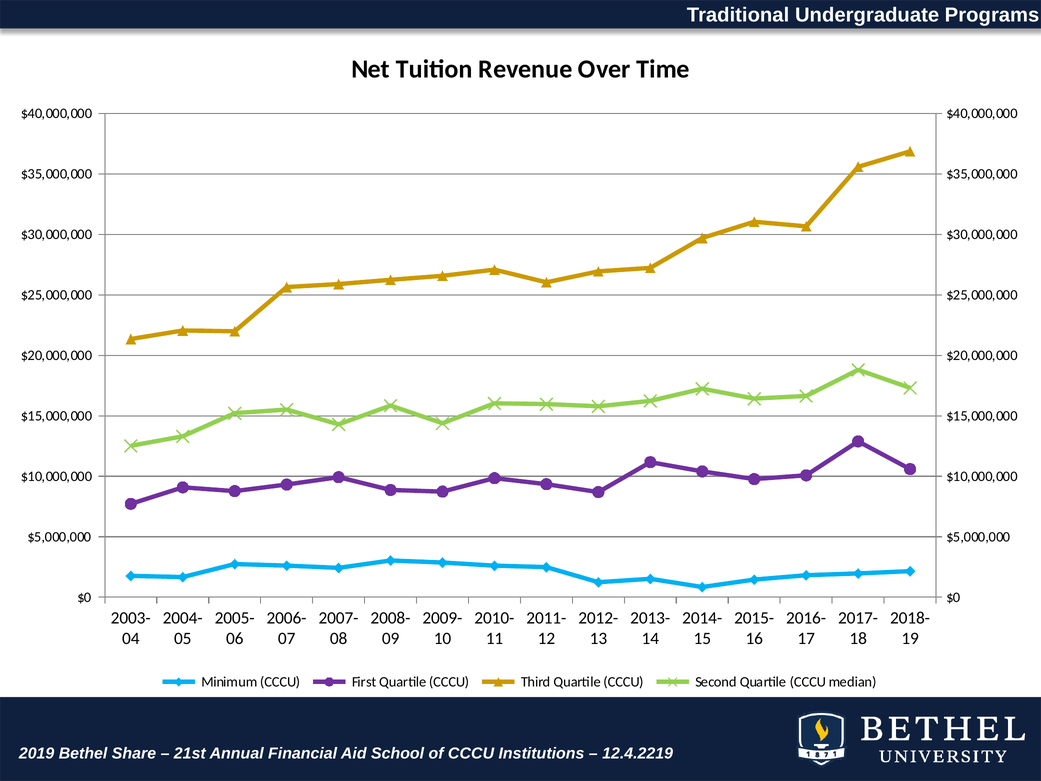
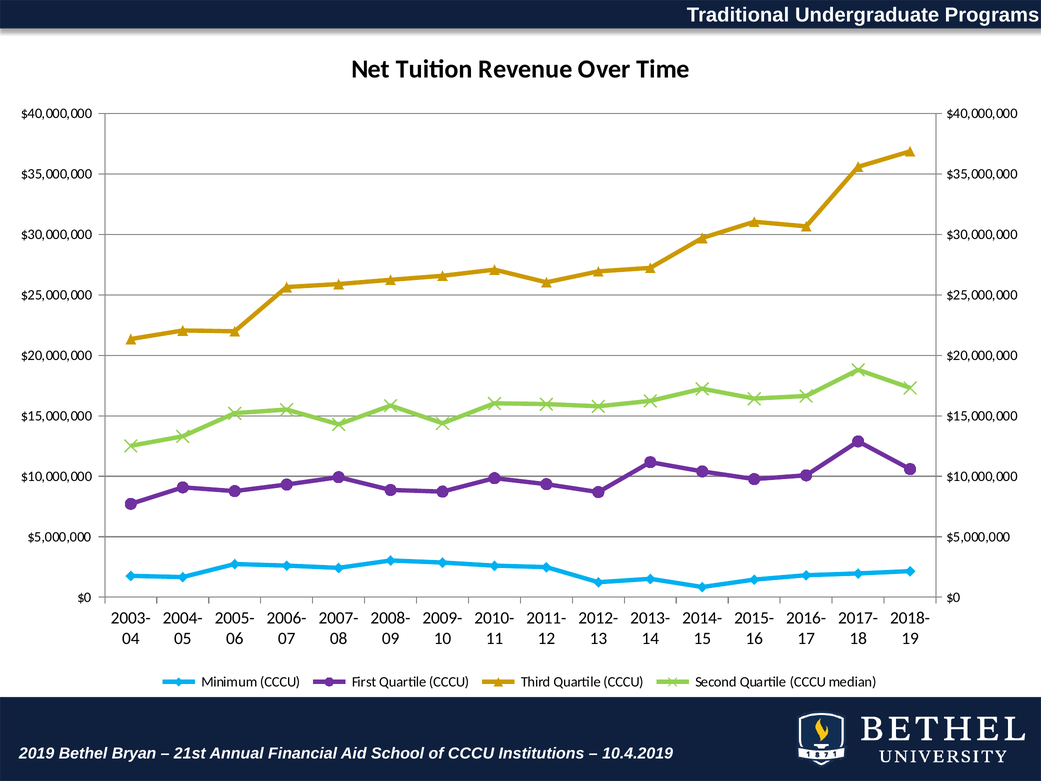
Share: Share -> Bryan
12.4.2219: 12.4.2219 -> 10.4.2019
